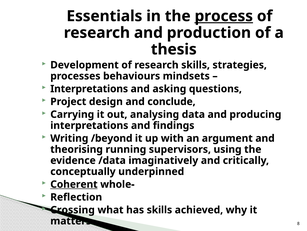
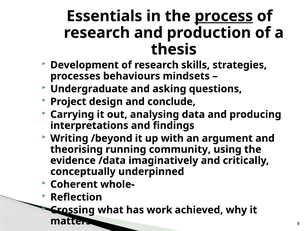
Interpretations at (89, 89): Interpretations -> Undergraduate
supervisors: supervisors -> community
Coherent underline: present -> none
has skills: skills -> work
